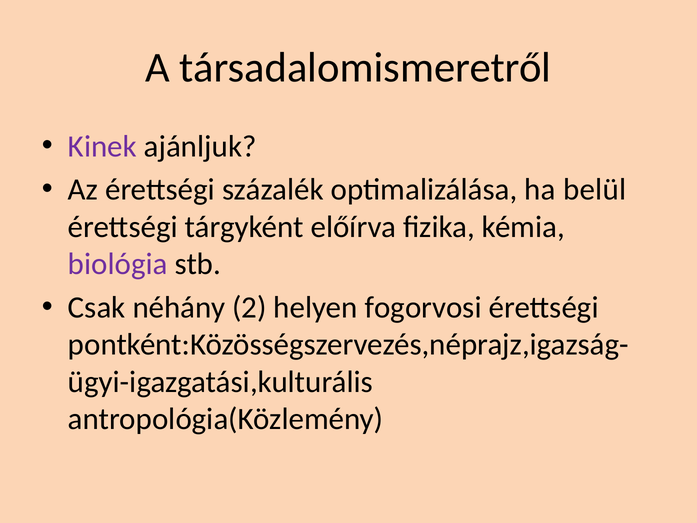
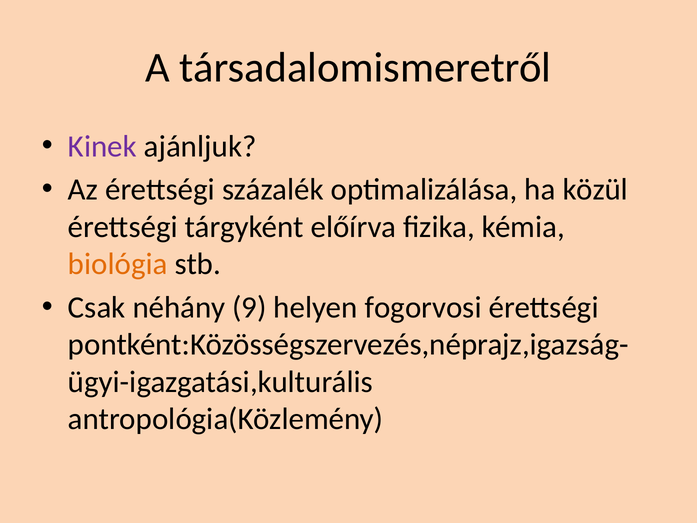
belül: belül -> közül
biológia colour: purple -> orange
2: 2 -> 9
